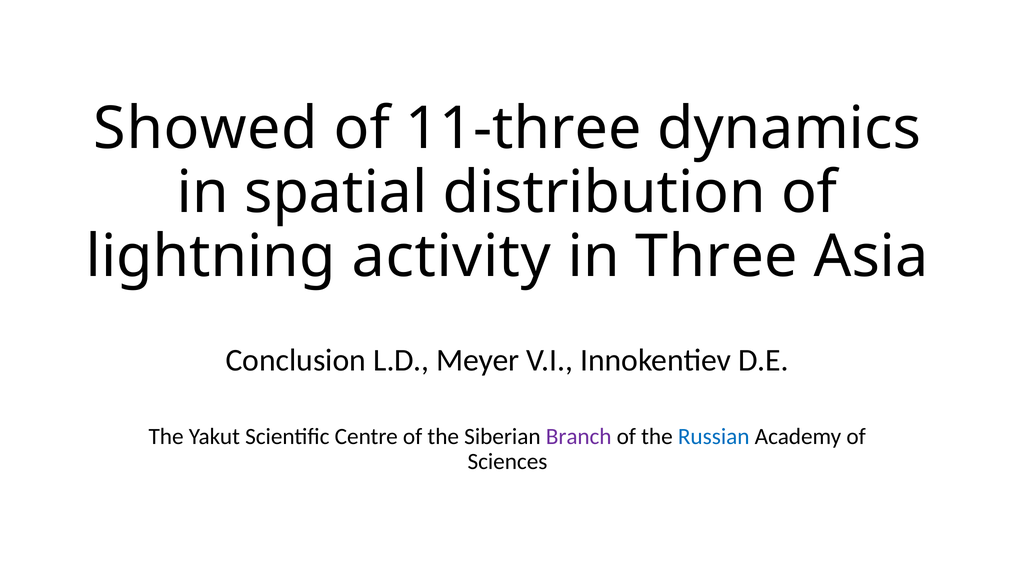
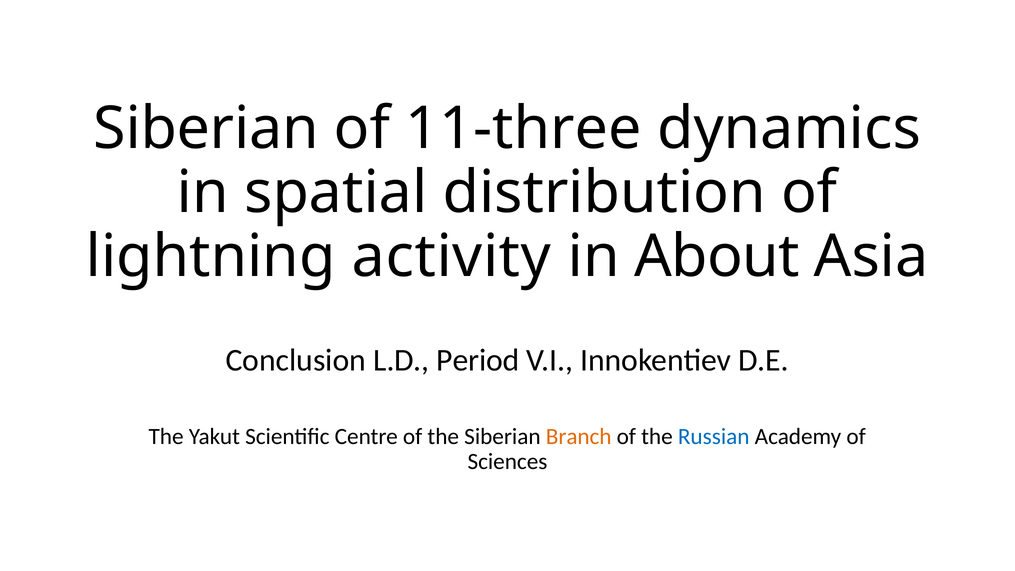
Showed at (206, 129): Showed -> Siberian
Three: Three -> About
Meyer: Meyer -> Period
Branch colour: purple -> orange
